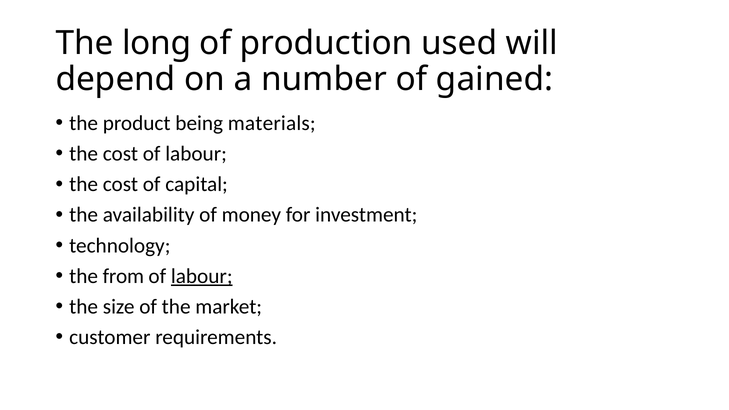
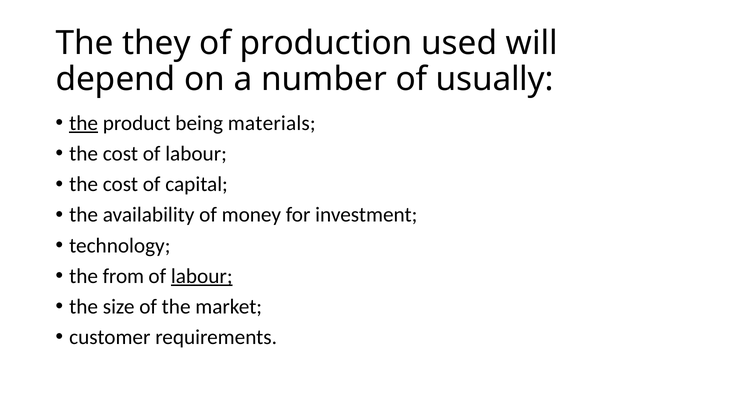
long: long -> they
gained: gained -> usually
the at (84, 123) underline: none -> present
